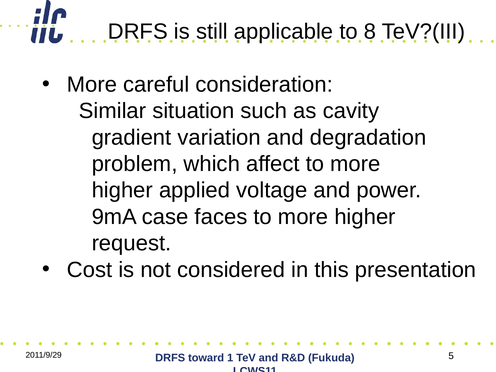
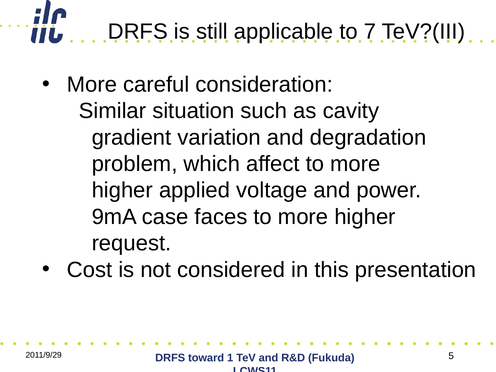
8: 8 -> 7
